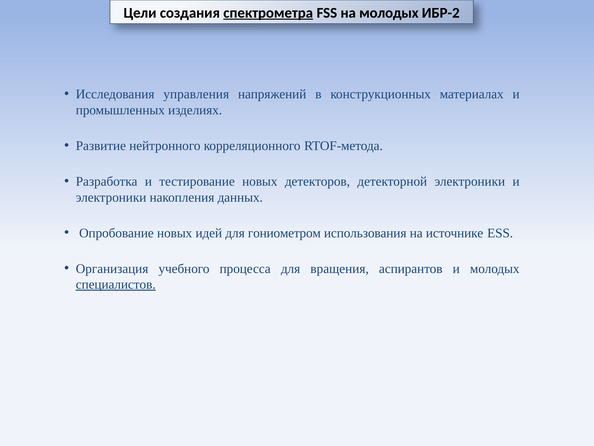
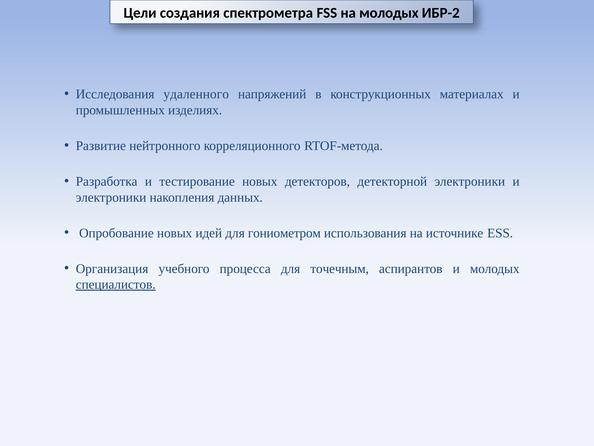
спектрометра underline: present -> none
управления: управления -> удаленного
вращения: вращения -> точечным
